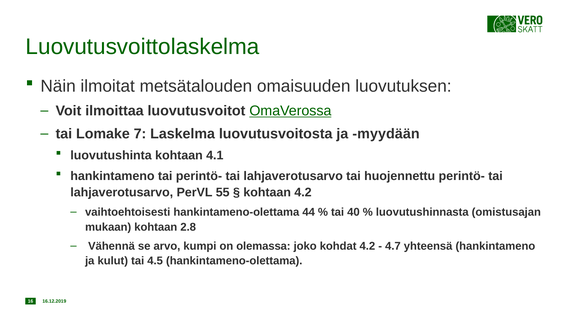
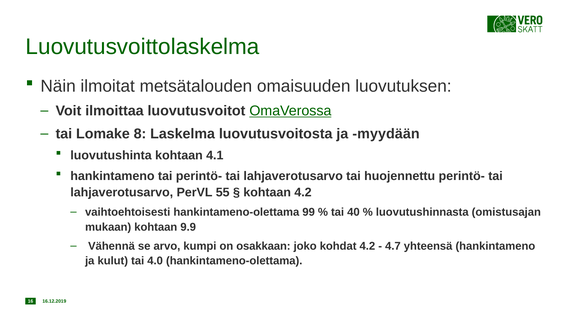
7: 7 -> 8
44: 44 -> 99
2.8: 2.8 -> 9.9
olemassa: olemassa -> osakkaan
4.5: 4.5 -> 4.0
